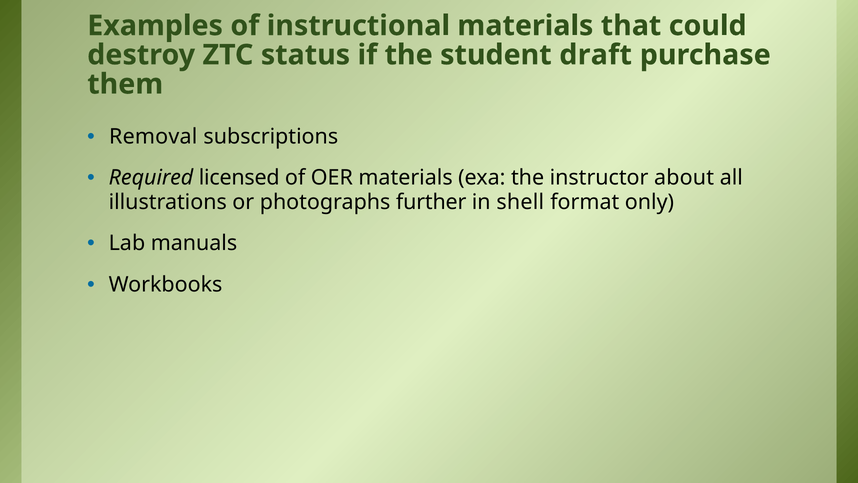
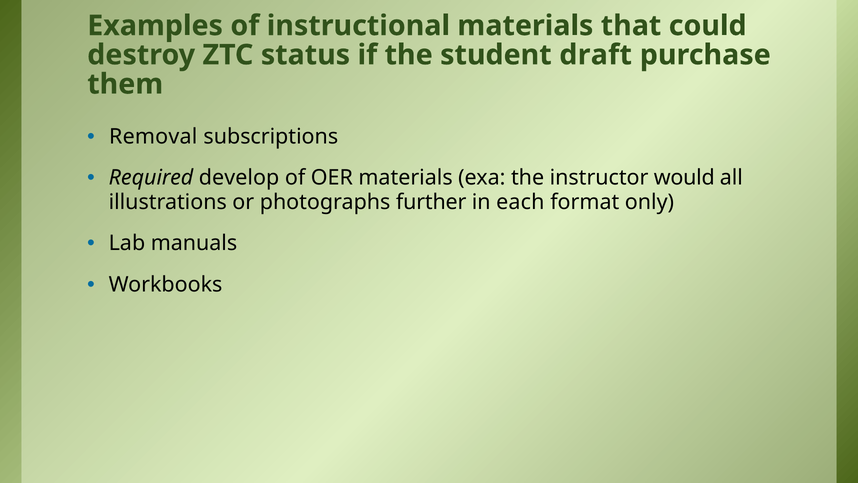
licensed: licensed -> develop
about: about -> would
shell: shell -> each
